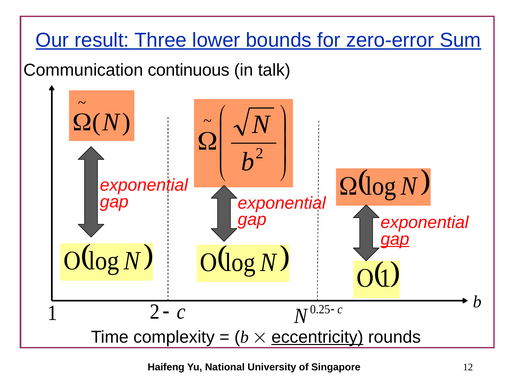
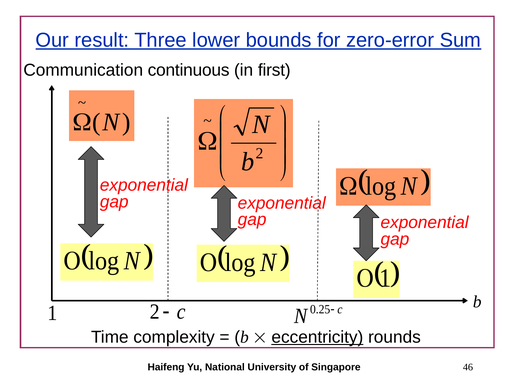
talk: talk -> first
gap at (395, 239) underline: present -> none
12: 12 -> 46
